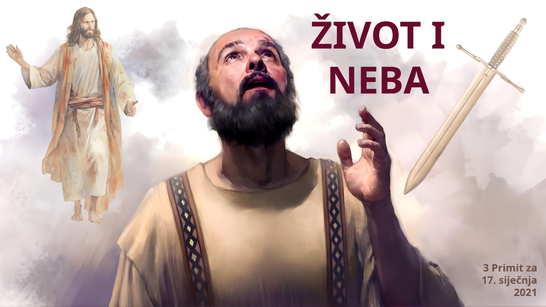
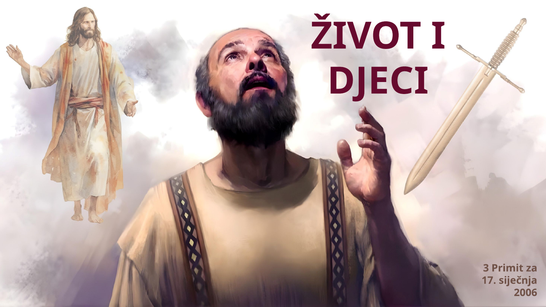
NEBA: NEBA -> DJECI
2021: 2021 -> 2006
